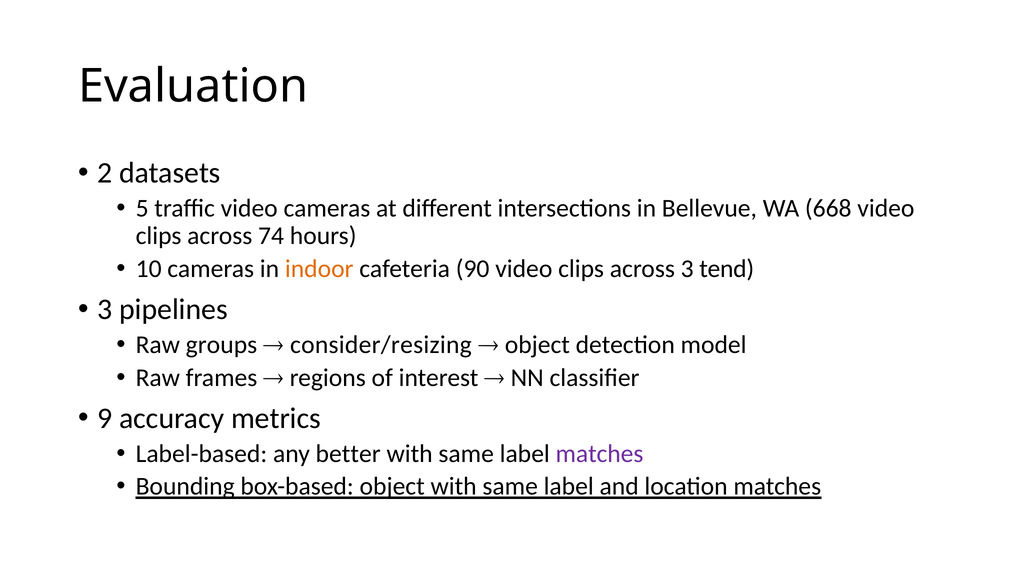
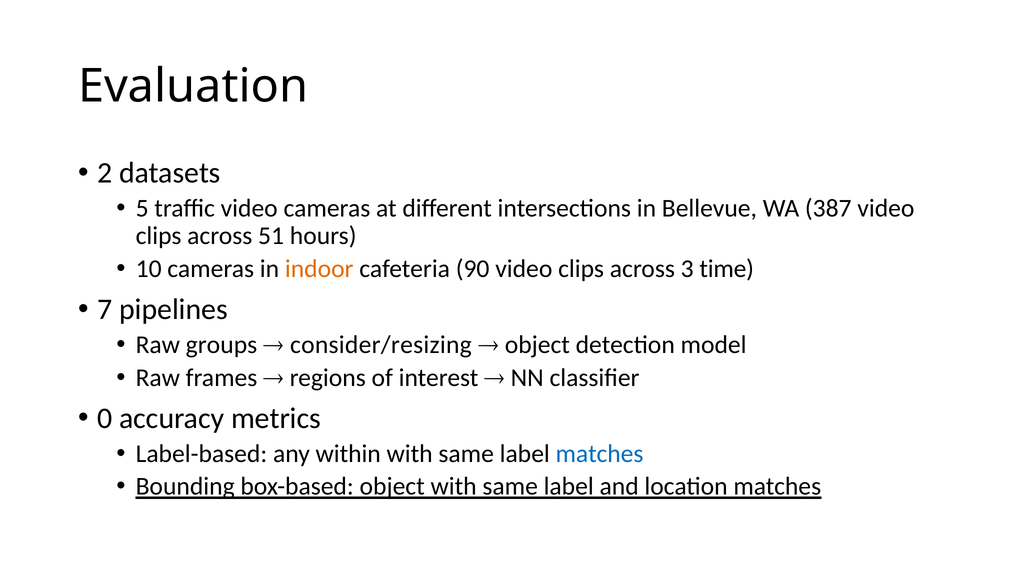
668: 668 -> 387
74: 74 -> 51
tend: tend -> time
3 at (105, 309): 3 -> 7
9: 9 -> 0
better: better -> within
matches at (599, 454) colour: purple -> blue
